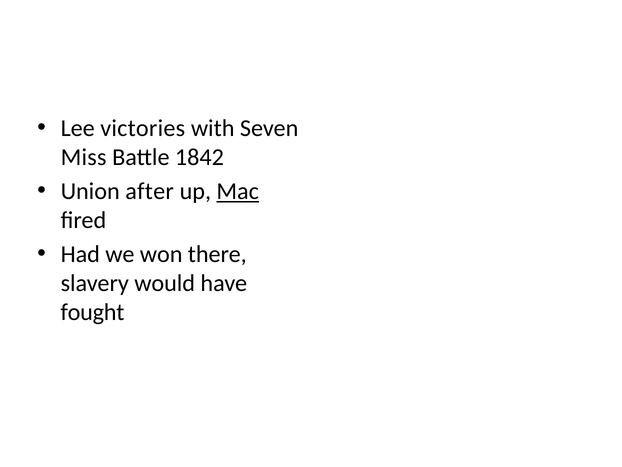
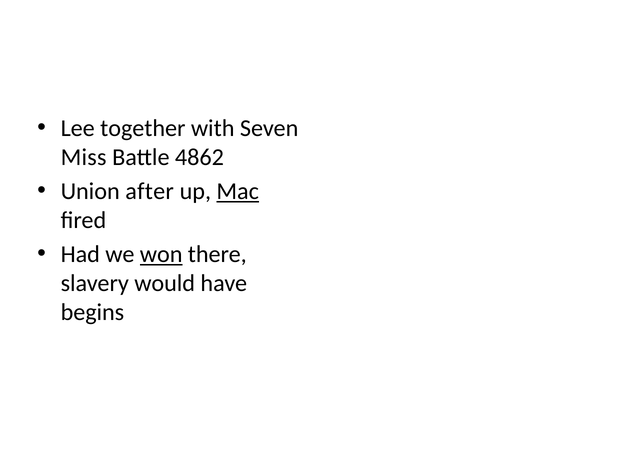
victories: victories -> together
1842: 1842 -> 4862
won underline: none -> present
fought: fought -> begins
